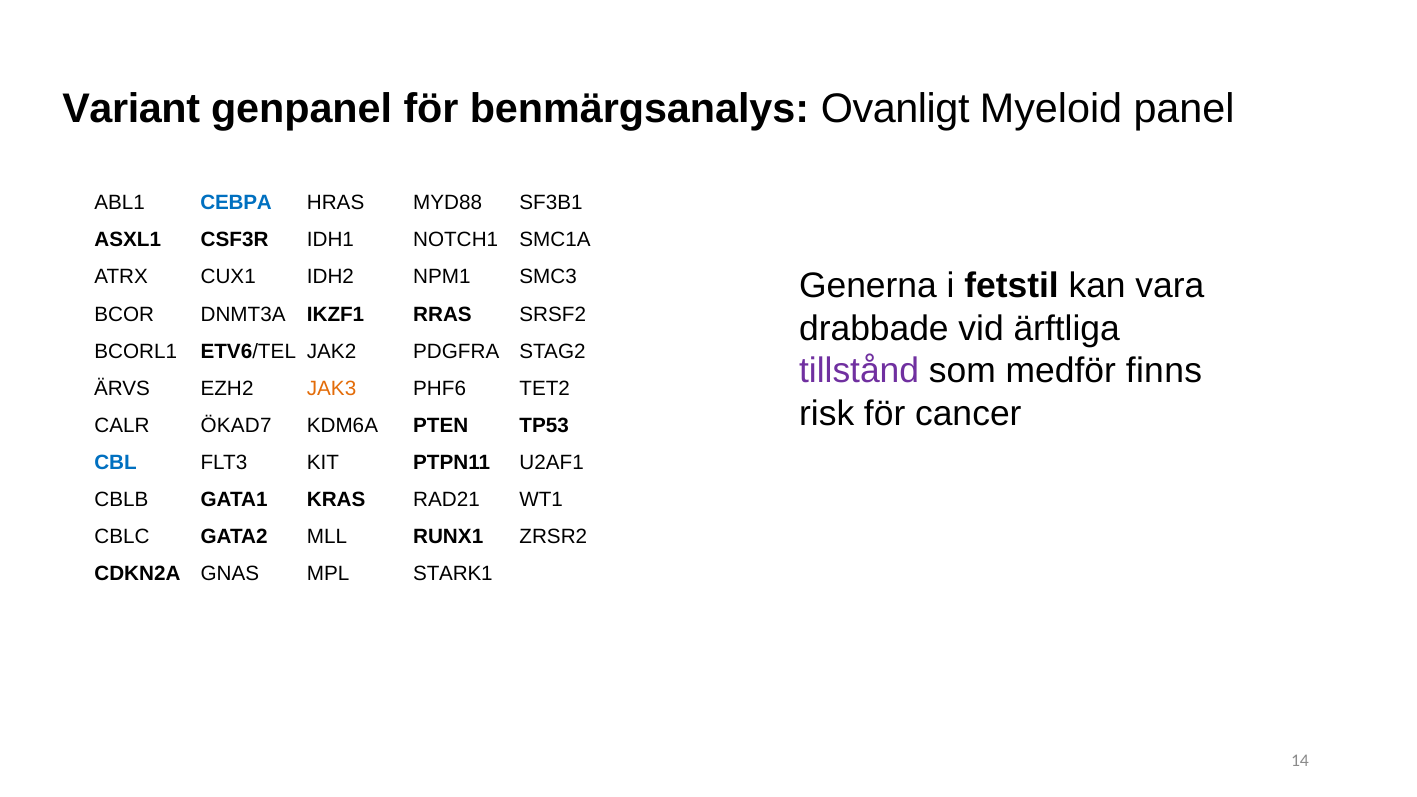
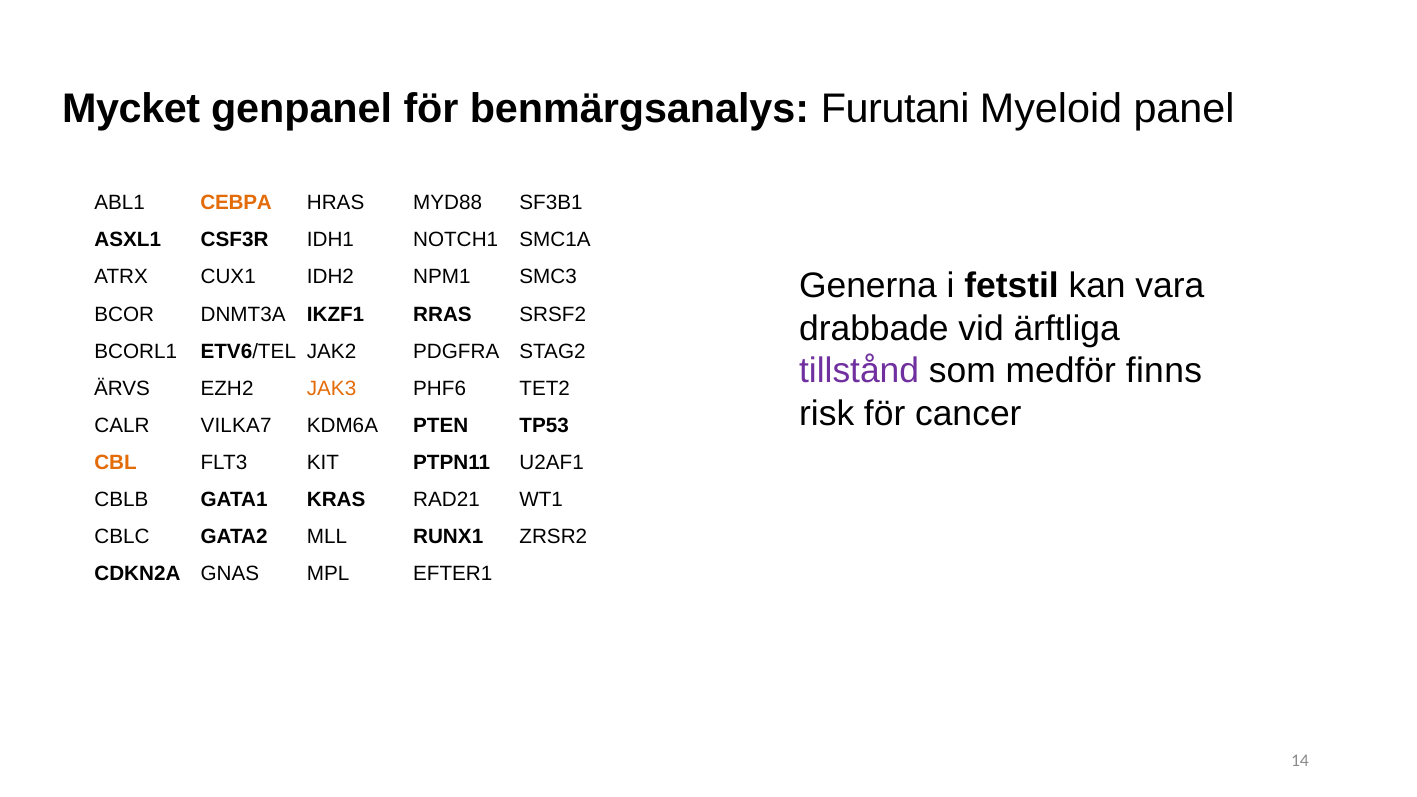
Variant: Variant -> Mycket
Ovanligt: Ovanligt -> Furutani
CEBPA colour: blue -> orange
ÖKAD7: ÖKAD7 -> VILKA7
CBL colour: blue -> orange
STARK1: STARK1 -> EFTER1
